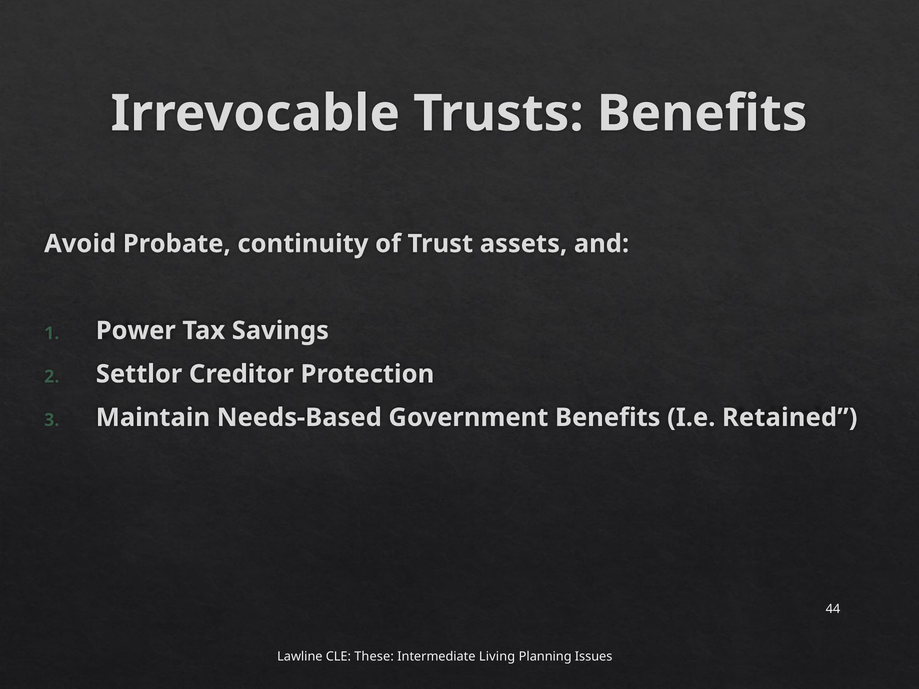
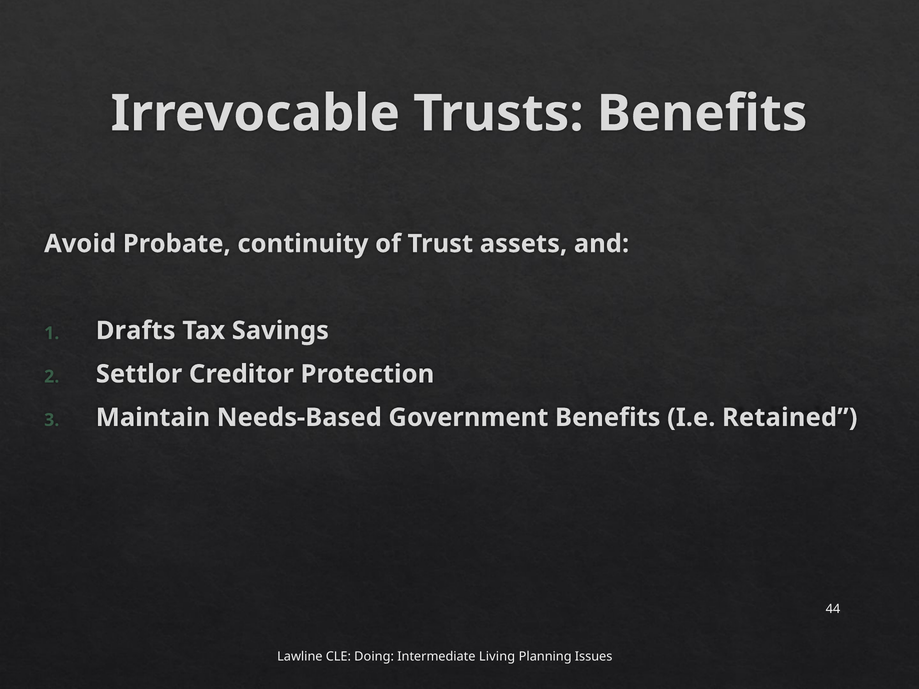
Power: Power -> Drafts
These: These -> Doing
